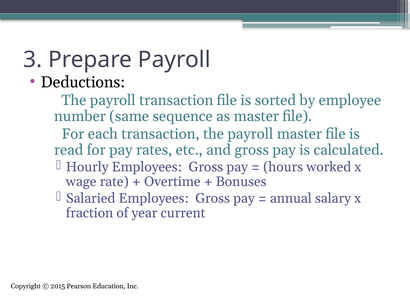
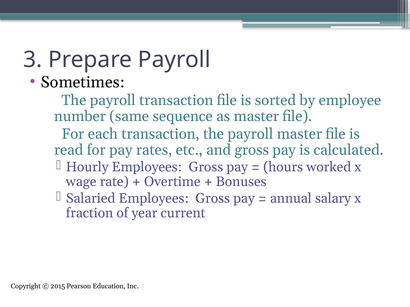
Deductions: Deductions -> Sometimes
